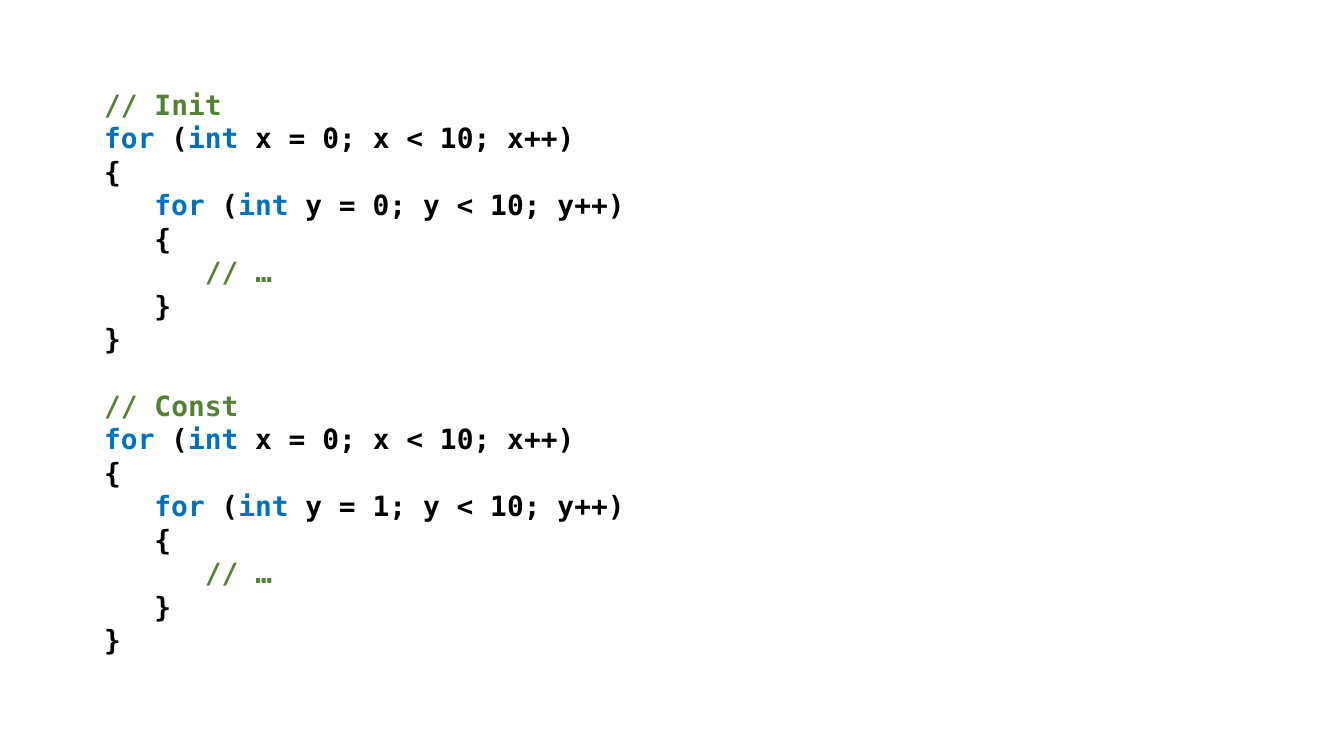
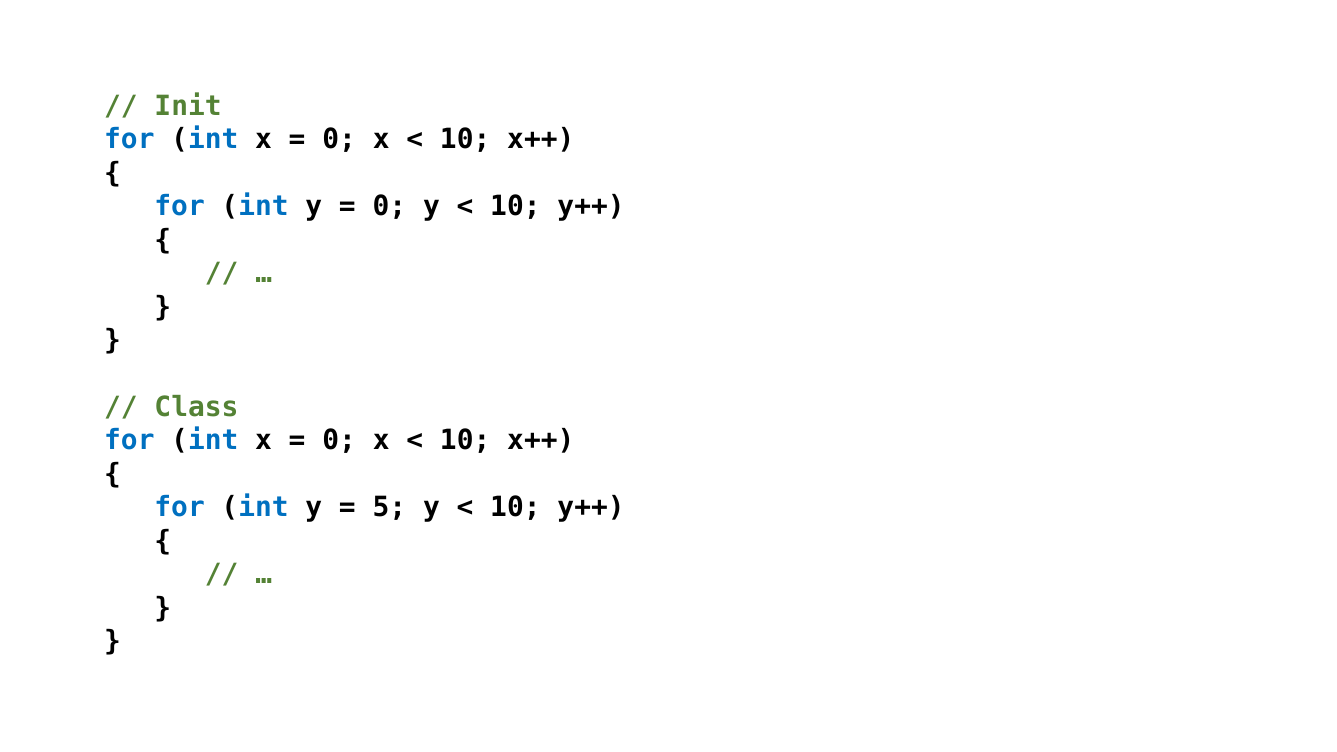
Const: Const -> Class
1: 1 -> 5
